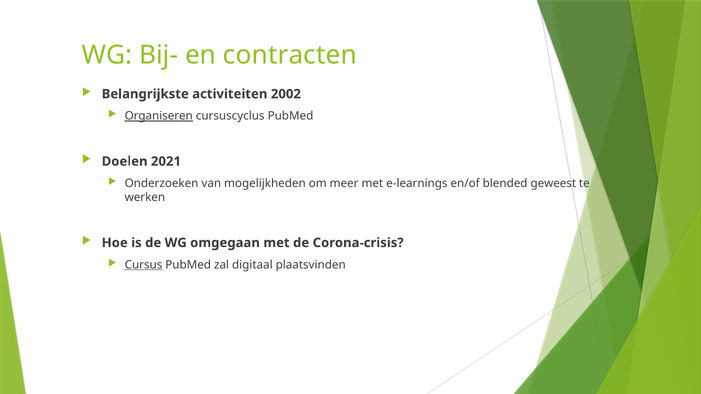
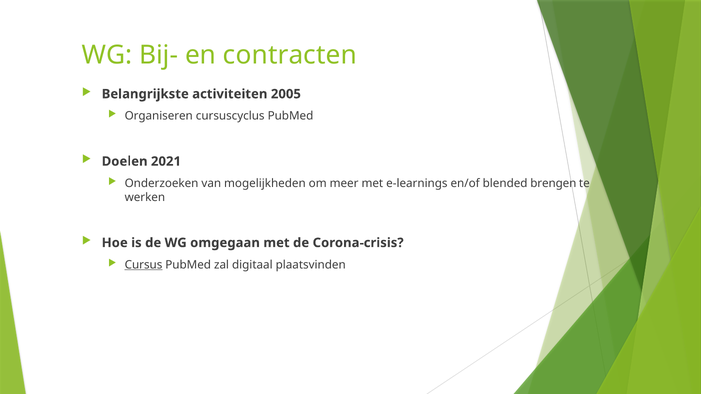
2002: 2002 -> 2005
Organiseren underline: present -> none
geweest: geweest -> brengen
